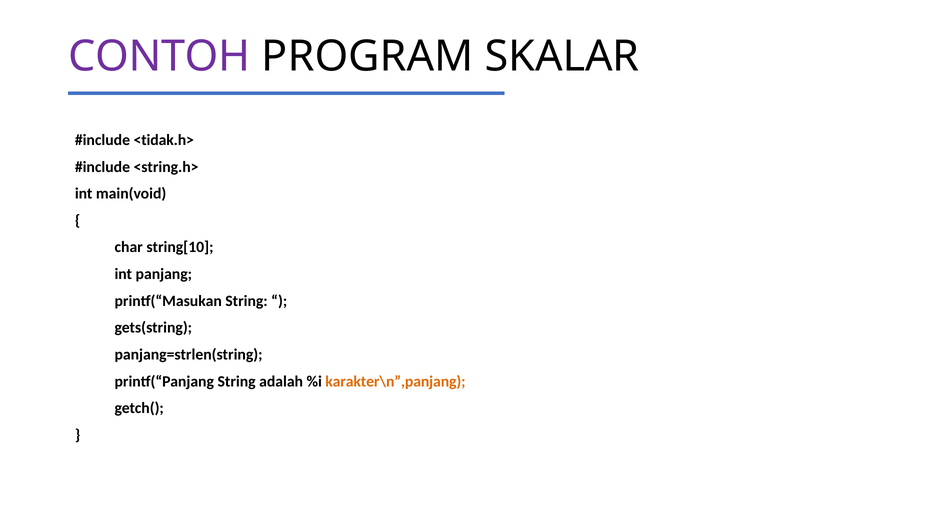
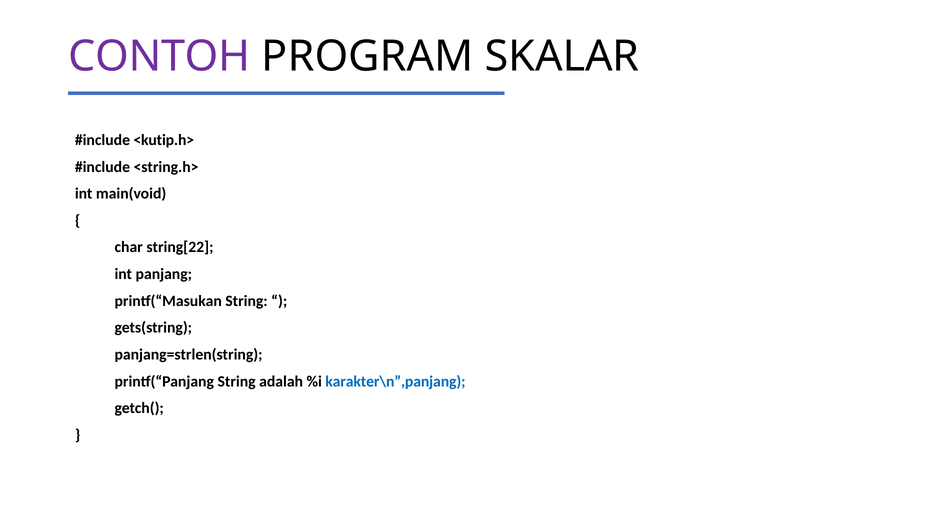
<tidak.h>: <tidak.h> -> <kutip.h>
string[10: string[10 -> string[22
karakter\n”,panjang colour: orange -> blue
